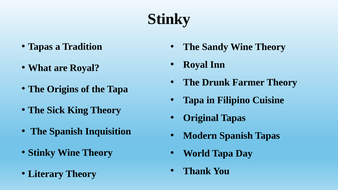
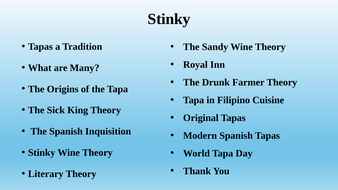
are Royal: Royal -> Many
